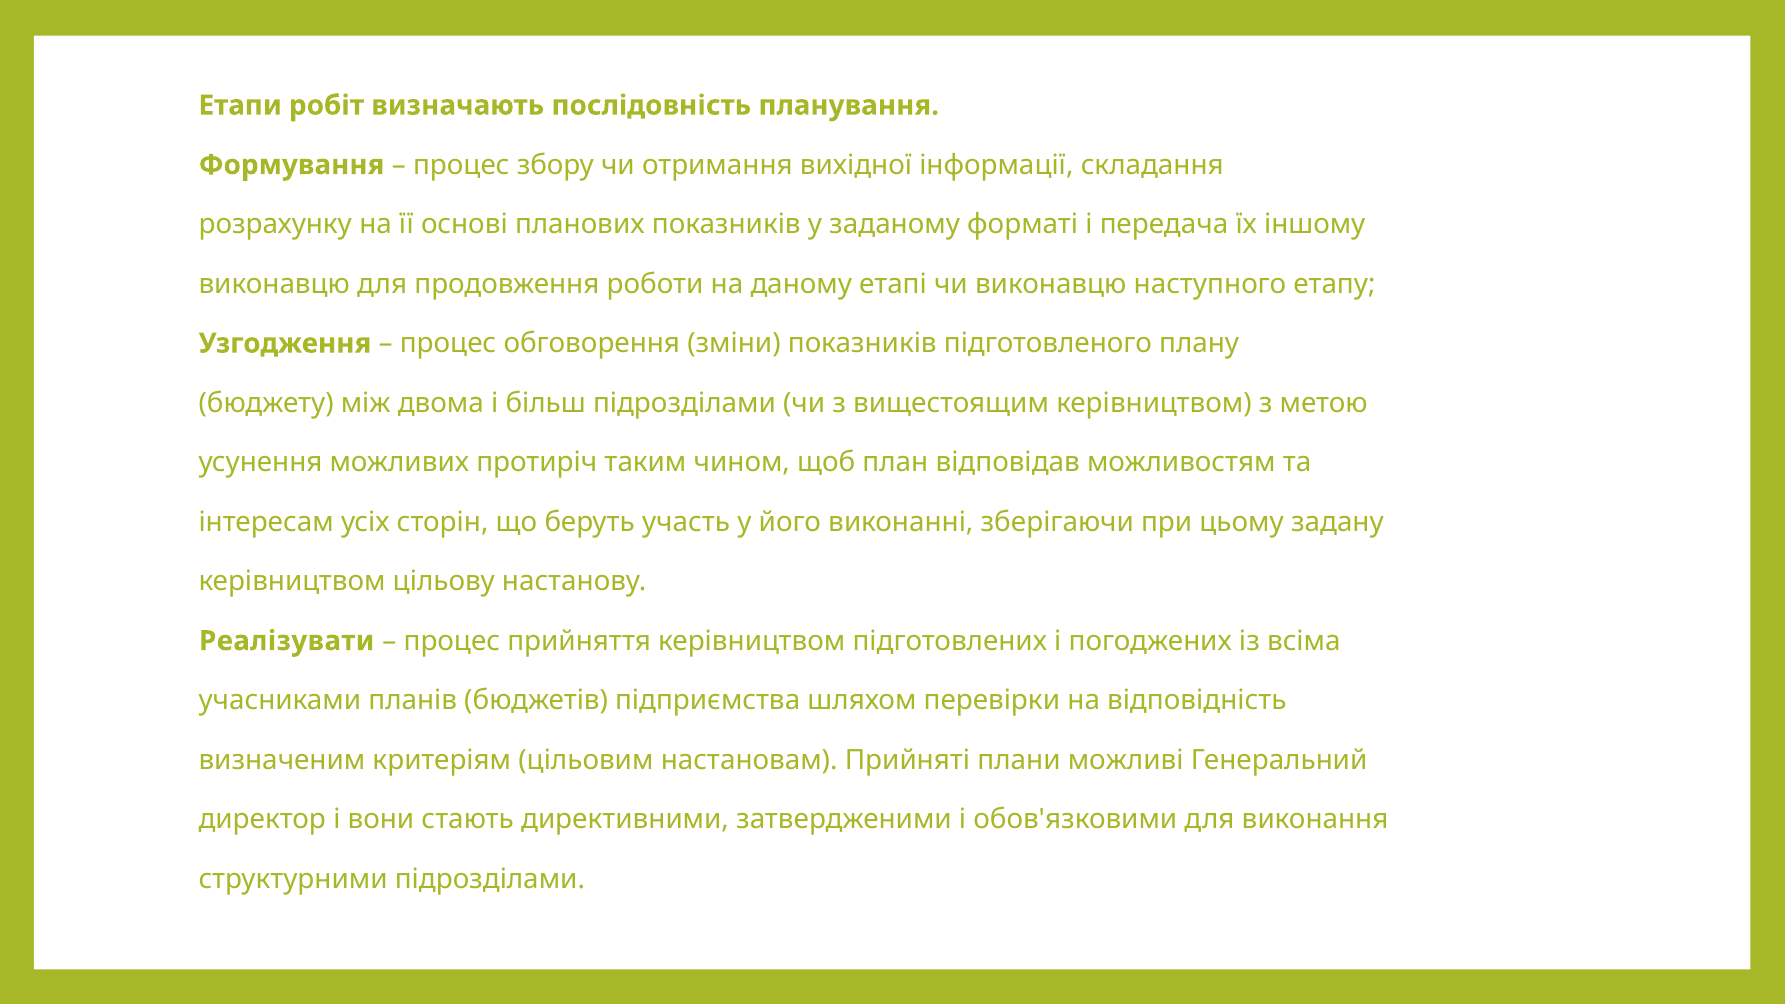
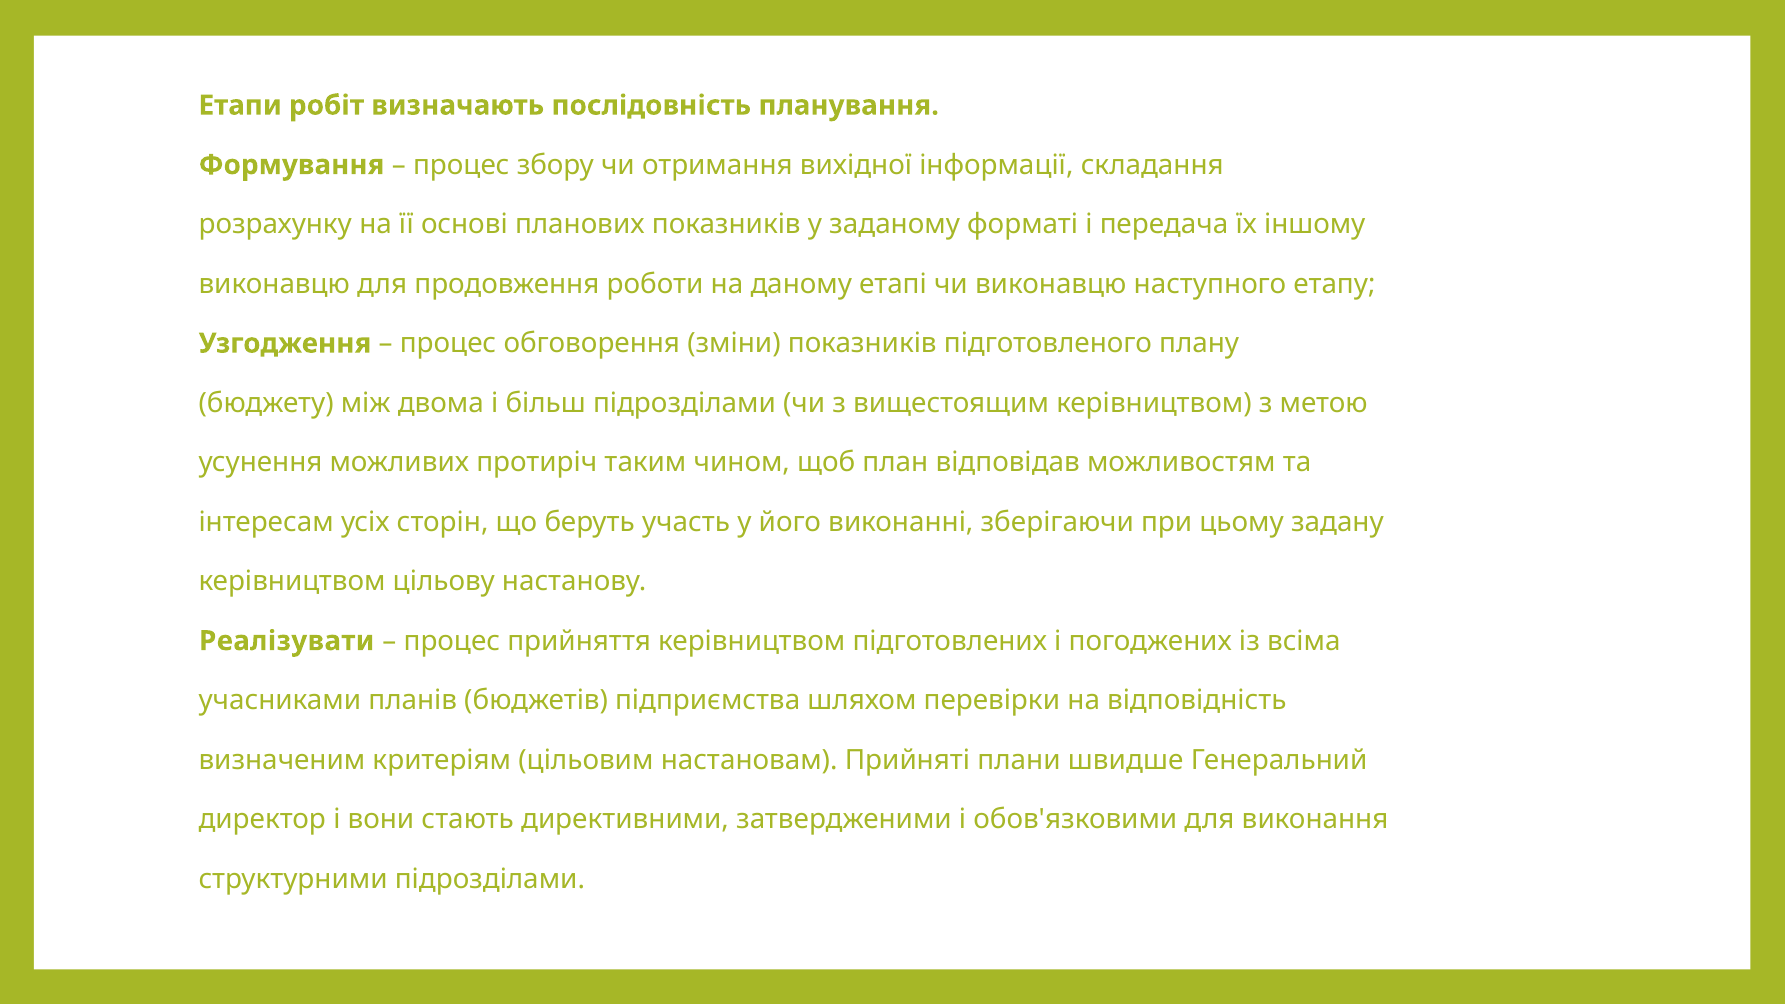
можливі: можливі -> швидше
